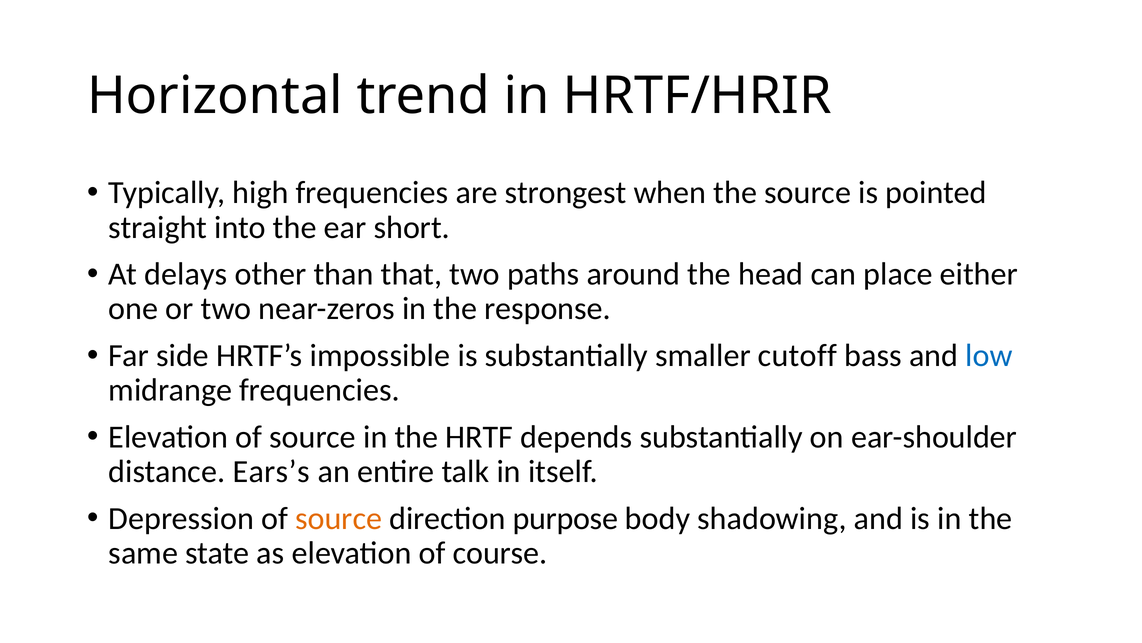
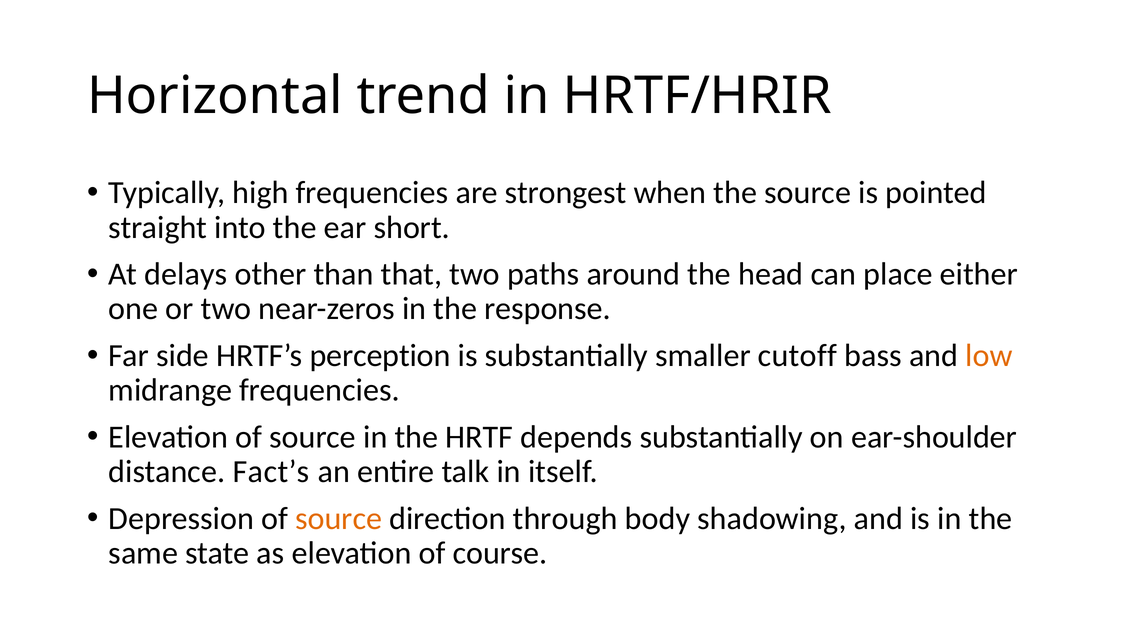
impossible: impossible -> perception
low colour: blue -> orange
Ears’s: Ears’s -> Fact’s
purpose: purpose -> through
